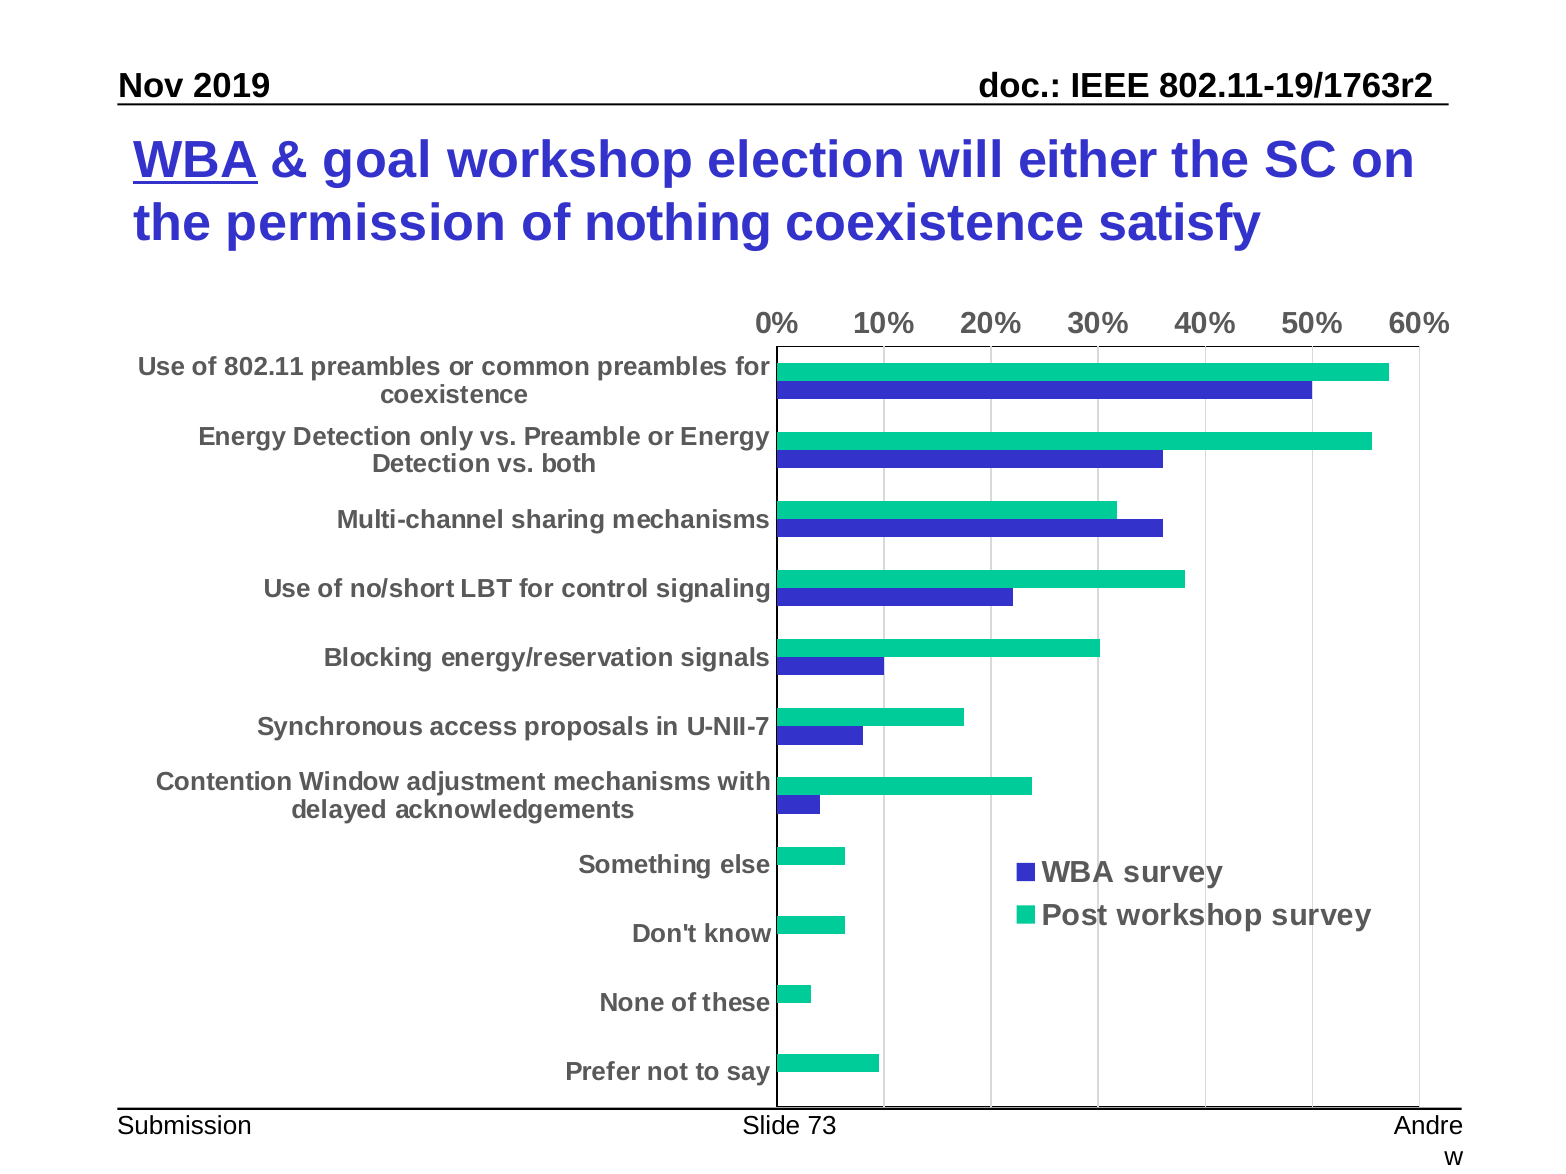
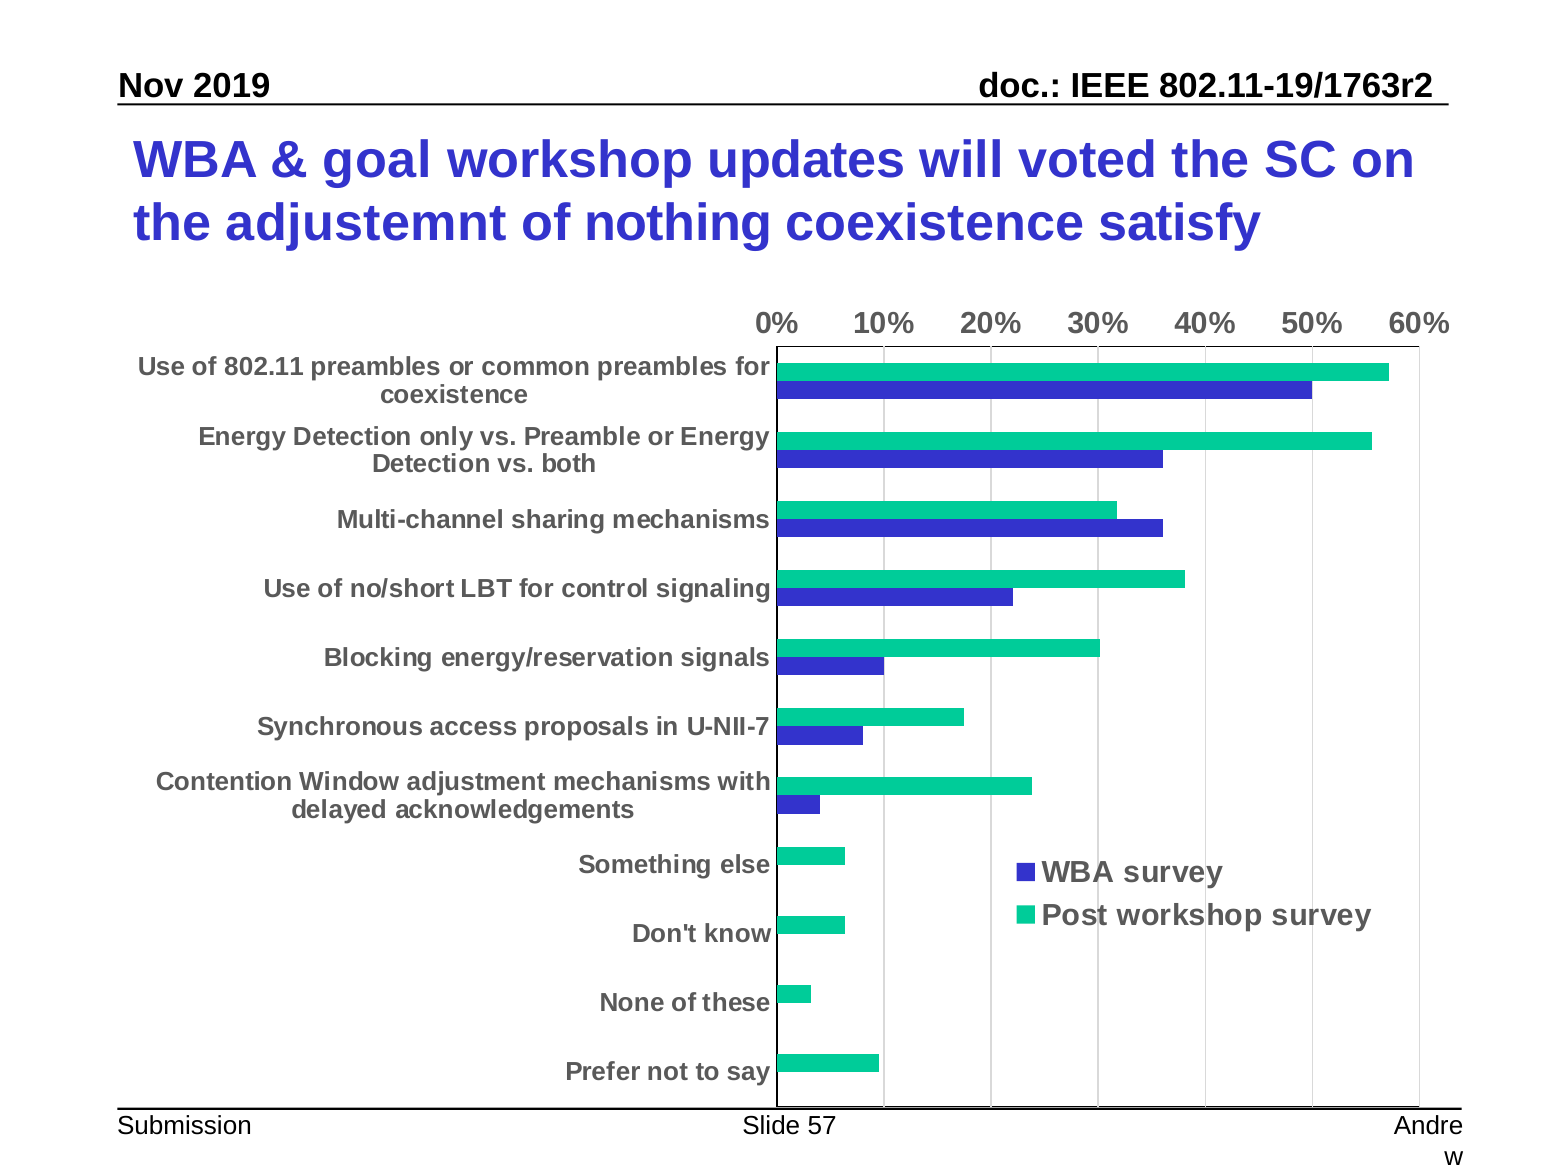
WBA at (196, 160) underline: present -> none
election: election -> updates
either: either -> voted
permission: permission -> adjustemnt
73: 73 -> 57
